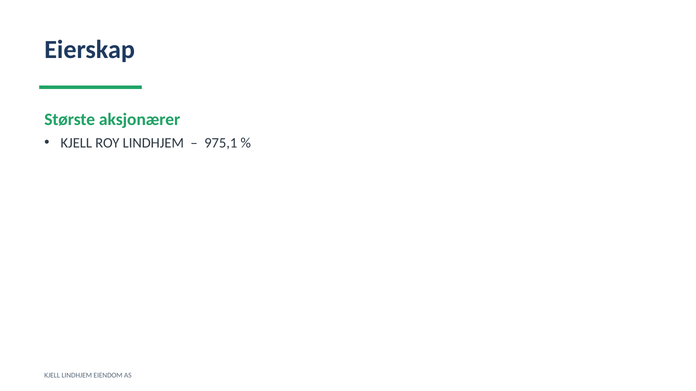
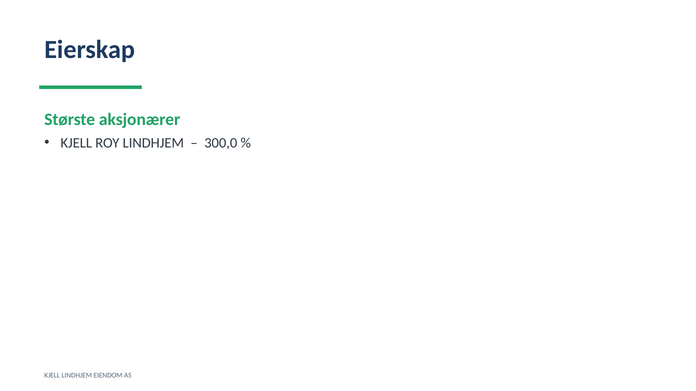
975,1: 975,1 -> 300,0
